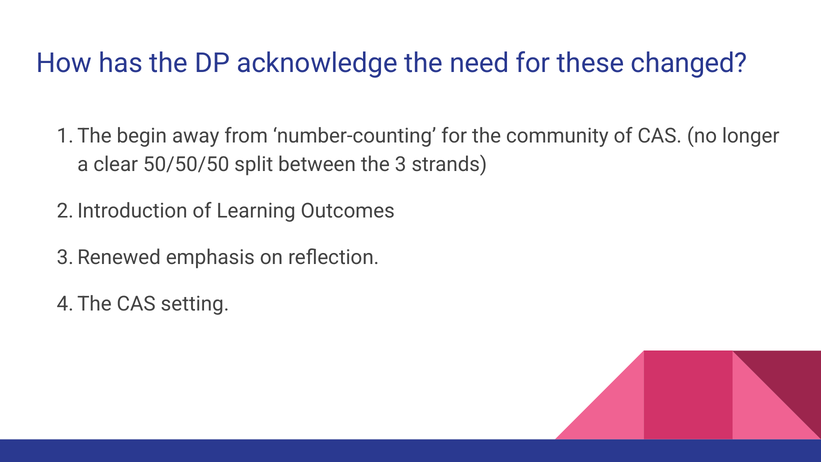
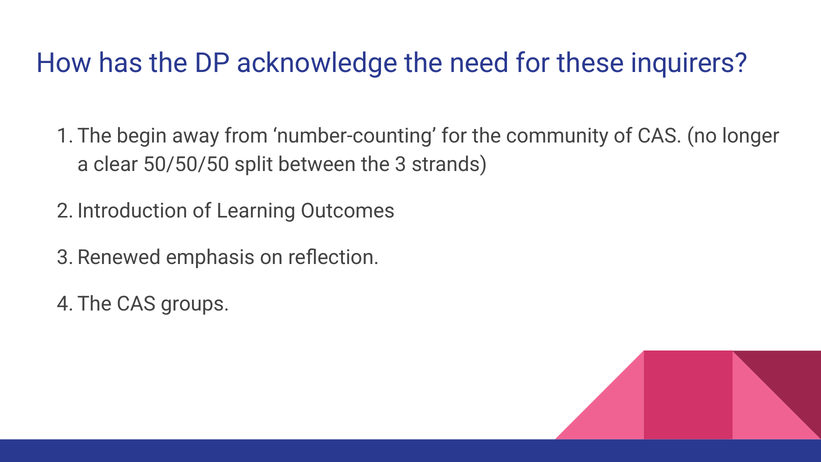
changed: changed -> inquirers
setting: setting -> groups
